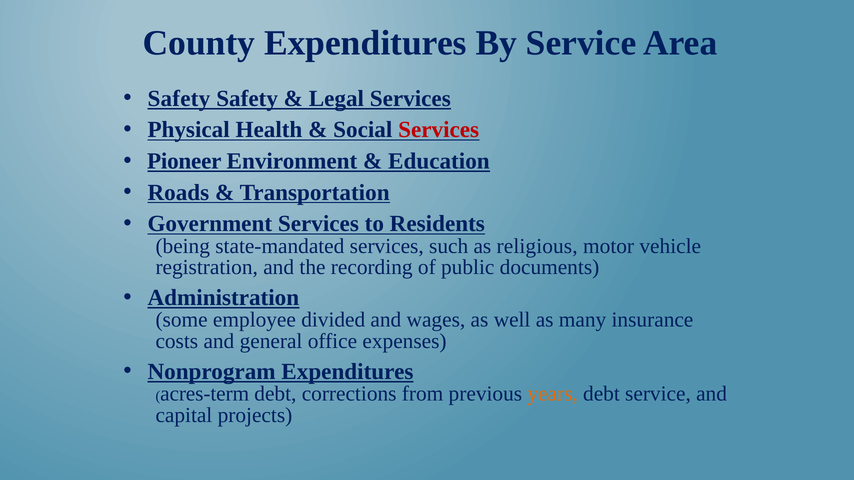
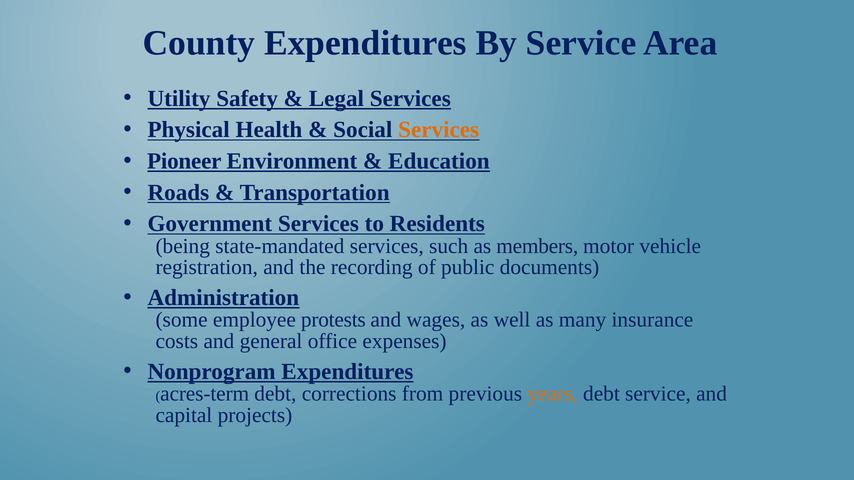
Safety at (179, 99): Safety -> Utility
Services at (439, 130) colour: red -> orange
religious: religious -> members
divided: divided -> protests
